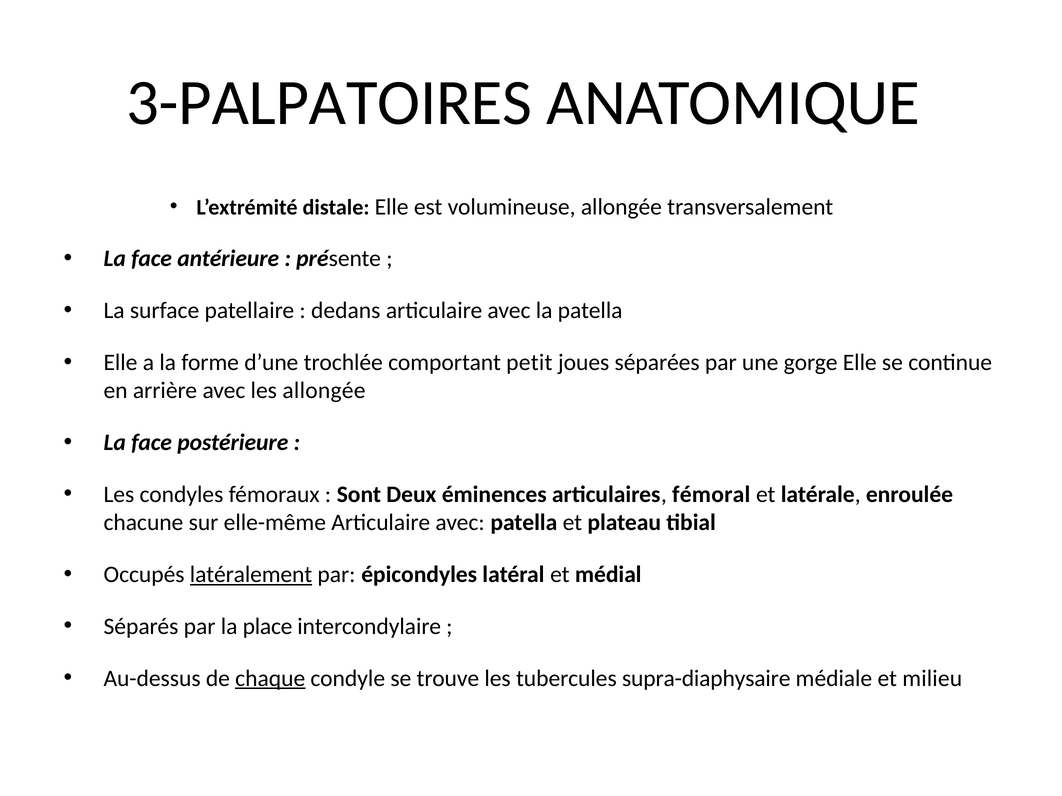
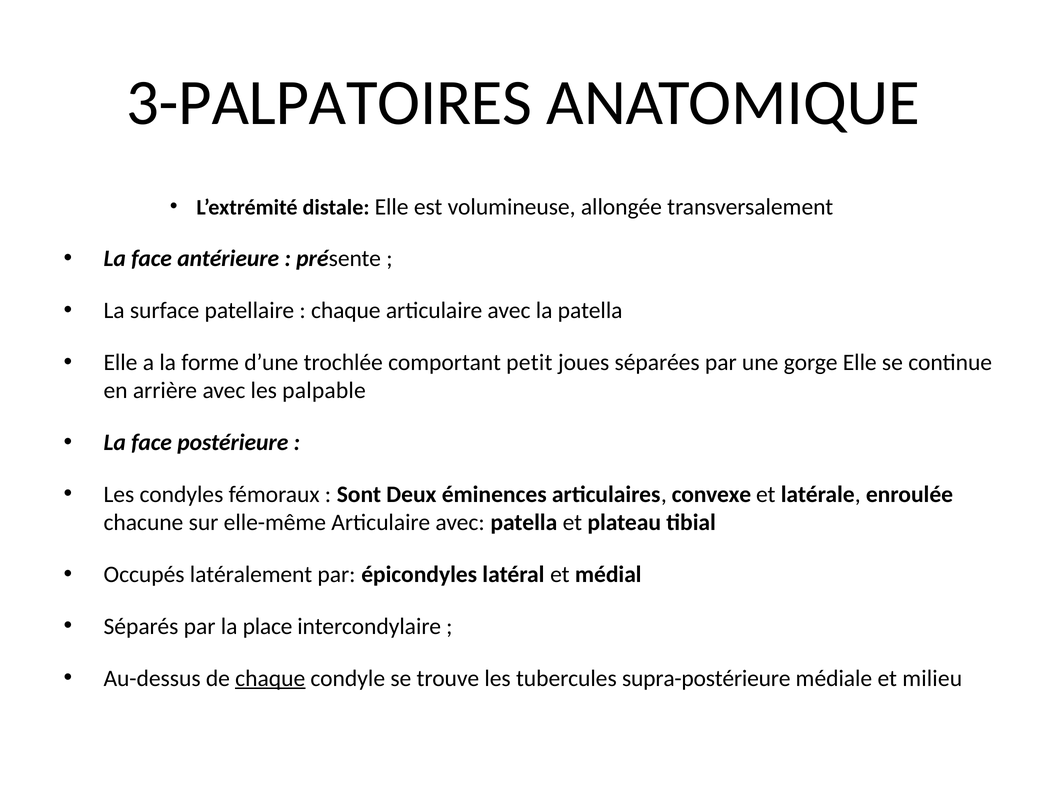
dedans at (346, 311): dedans -> chaque
les allongée: allongée -> palpable
fémoral: fémoral -> convexe
latéralement underline: present -> none
supra-diaphysaire: supra-diaphysaire -> supra-postérieure
